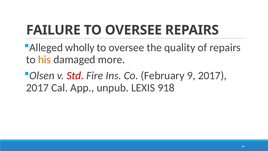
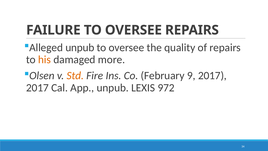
Alleged wholly: wholly -> unpub
Std colour: red -> orange
918: 918 -> 972
